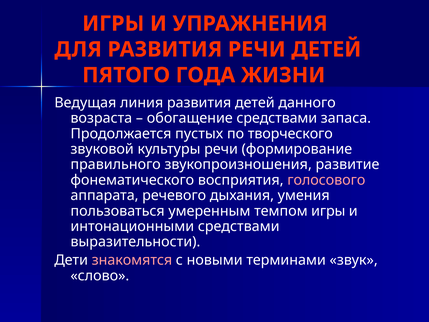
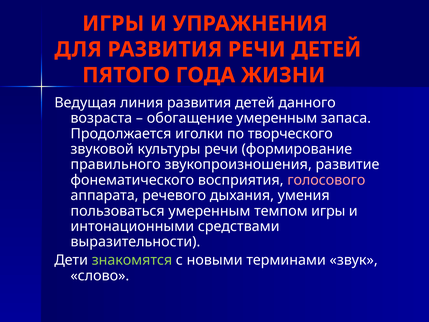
обогащение средствами: средствами -> умеренным
пустых: пустых -> иголки
знакомятся colour: pink -> light green
